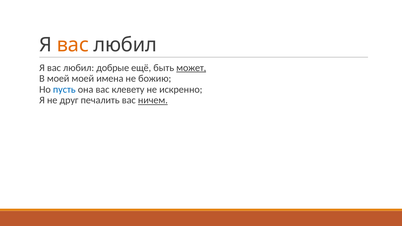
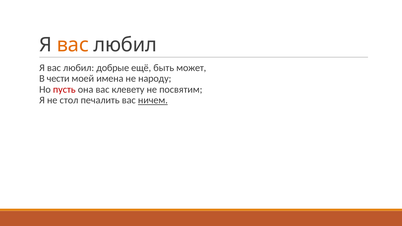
может underline: present -> none
В моей: моей -> чести
божию: божию -> народу
пусть colour: blue -> red
искренно: искренно -> посвятим
друг: друг -> стол
